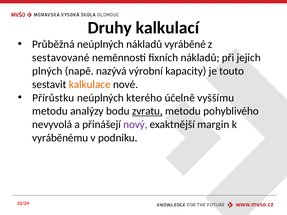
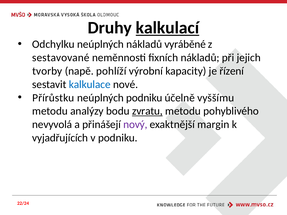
kalkulací underline: none -> present
Průběžná: Průběžná -> Odchylku
plných: plných -> tvorby
nazývá: nazývá -> pohlíží
touto: touto -> řízení
kalkulace colour: orange -> blue
neúplných kterého: kterého -> podniku
vyráběnému: vyráběnému -> vyjadřujících
